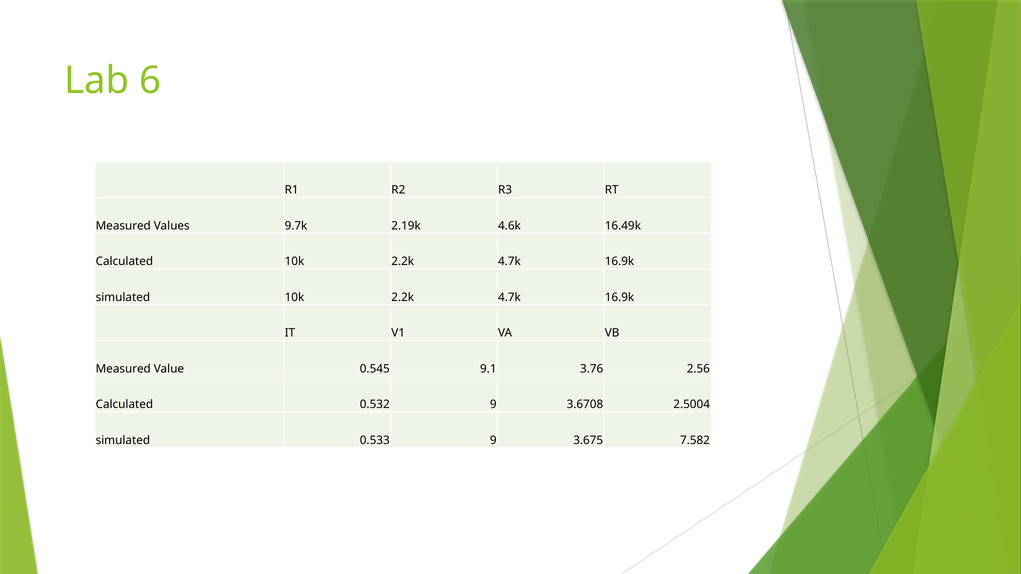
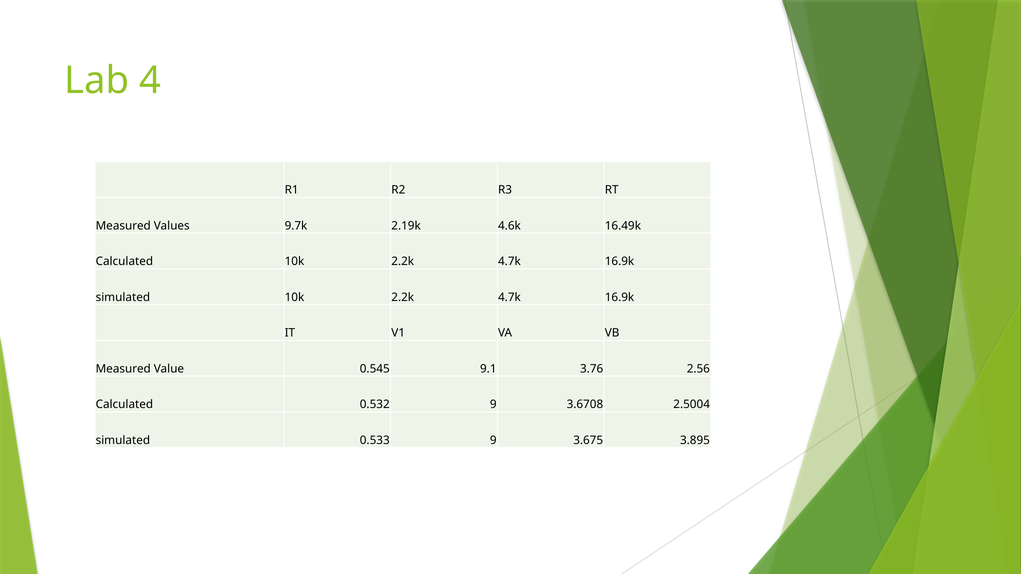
6: 6 -> 4
7.582: 7.582 -> 3.895
